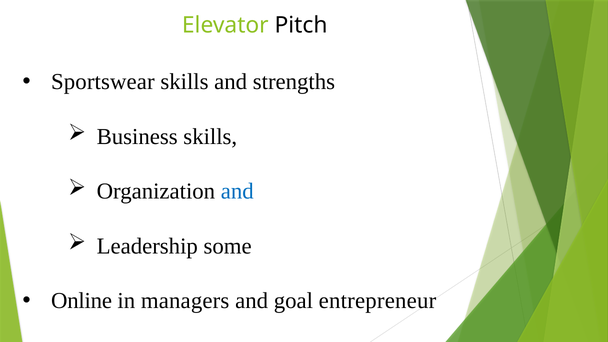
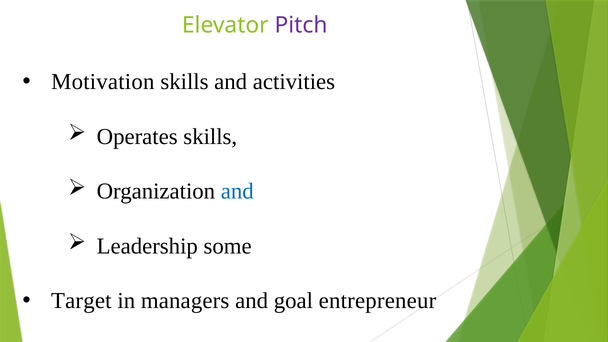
Pitch colour: black -> purple
Sportswear: Sportswear -> Motivation
strengths: strengths -> activities
Business: Business -> Operates
Online: Online -> Target
